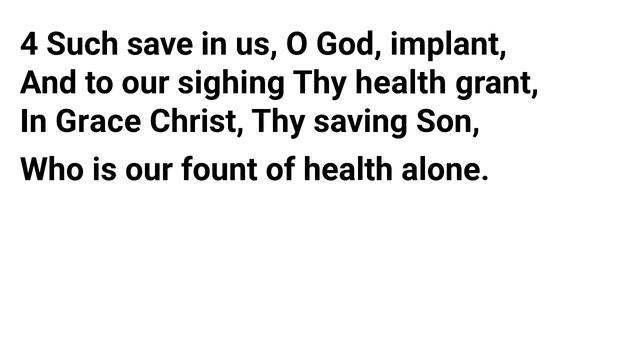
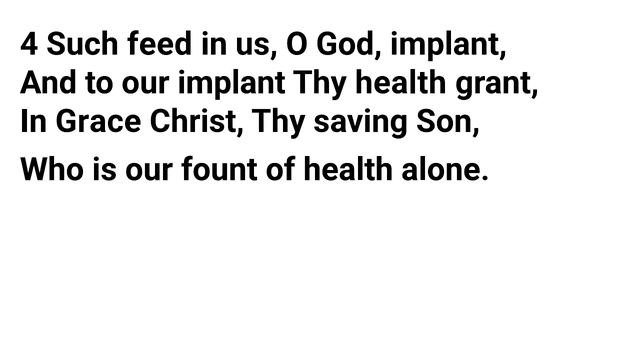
save: save -> feed
our sighing: sighing -> implant
